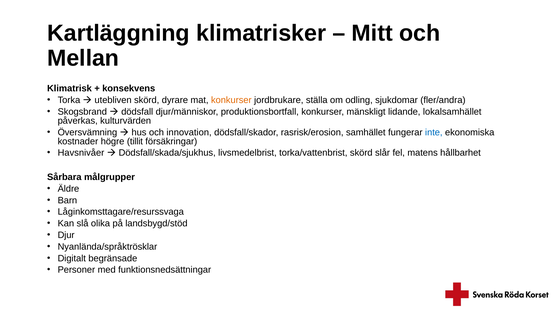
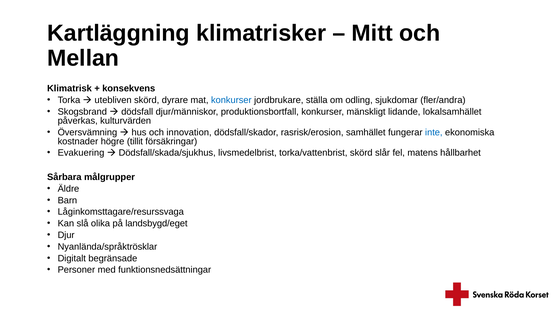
konkurser at (231, 100) colour: orange -> blue
Havsnivåer: Havsnivåer -> Evakuering
landsbygd/stöd: landsbygd/stöd -> landsbygd/eget
